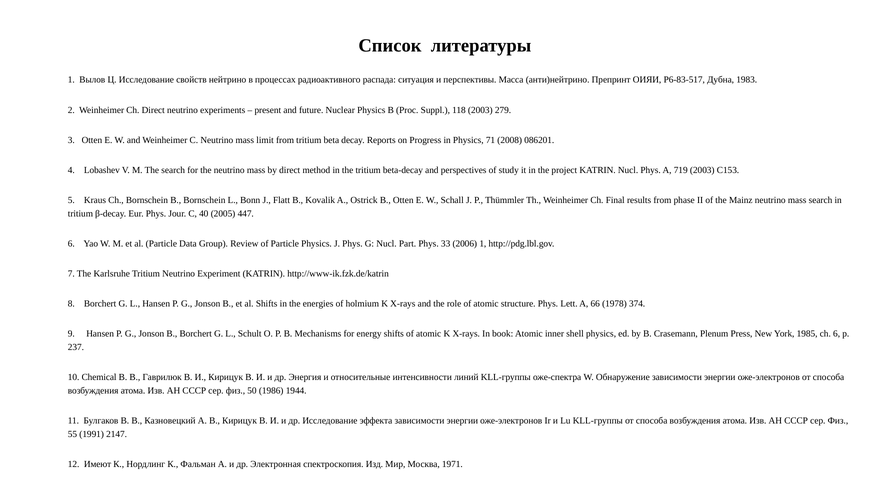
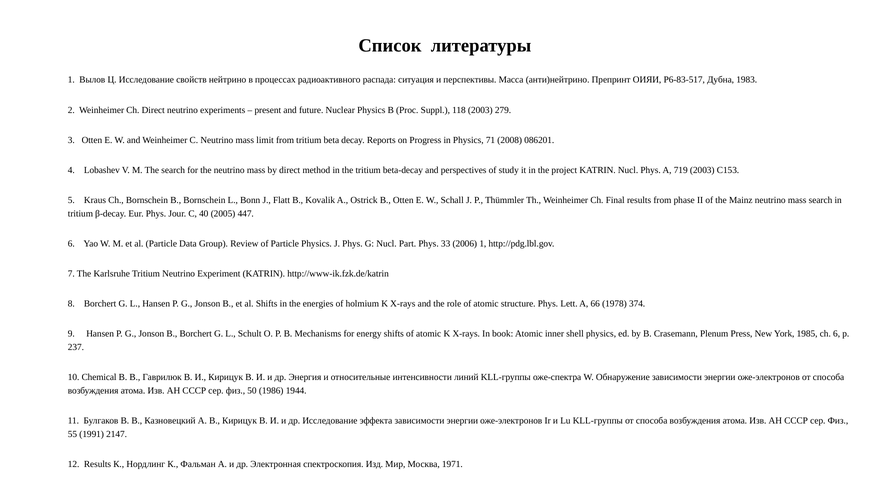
12 Имеют: Имеют -> Results
